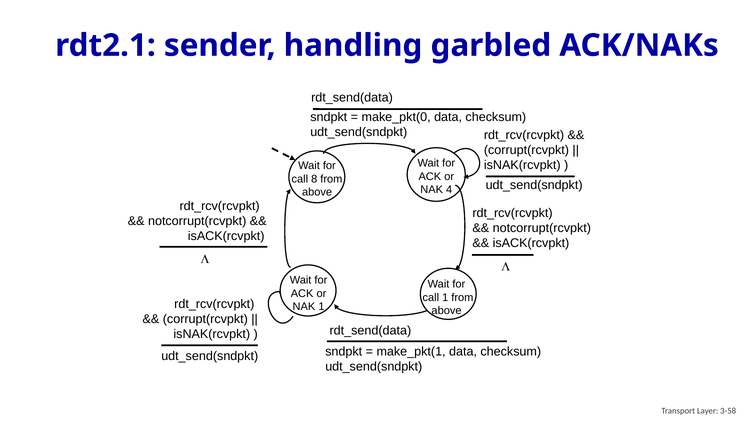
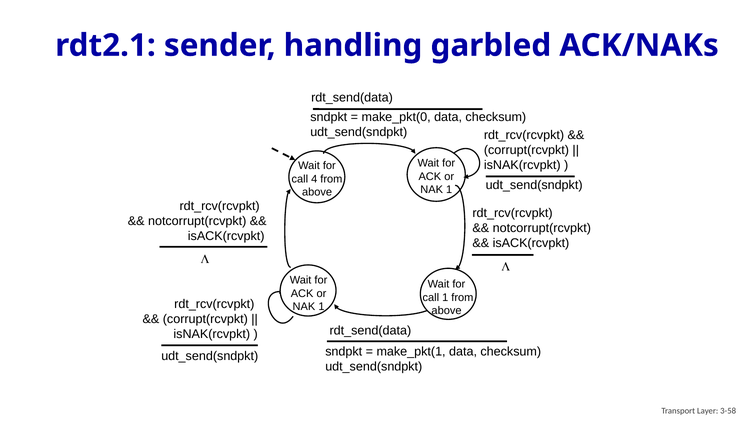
8: 8 -> 4
4 at (449, 190): 4 -> 1
